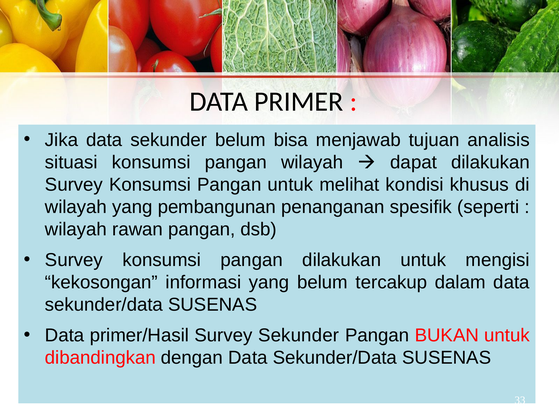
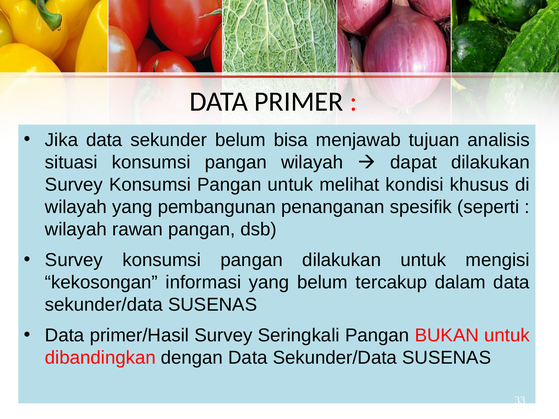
Survey Sekunder: Sekunder -> Seringkali
